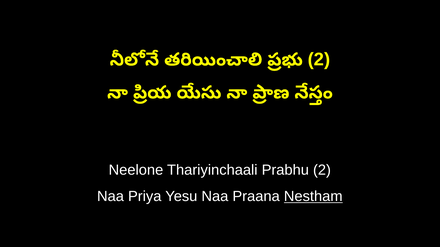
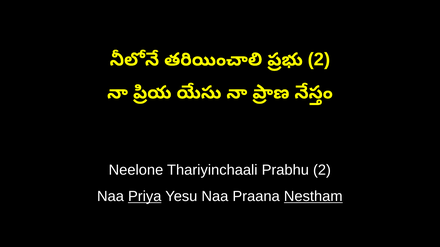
Priya underline: none -> present
